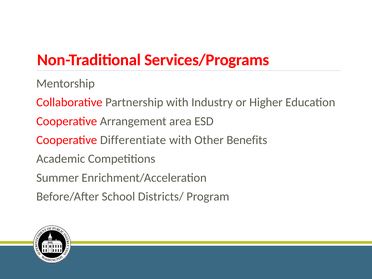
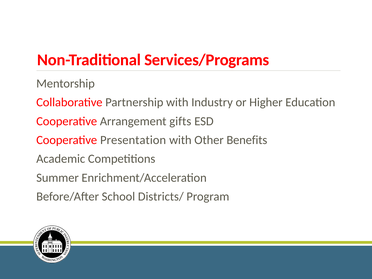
area: area -> gifts
Differentiate: Differentiate -> Presentation
